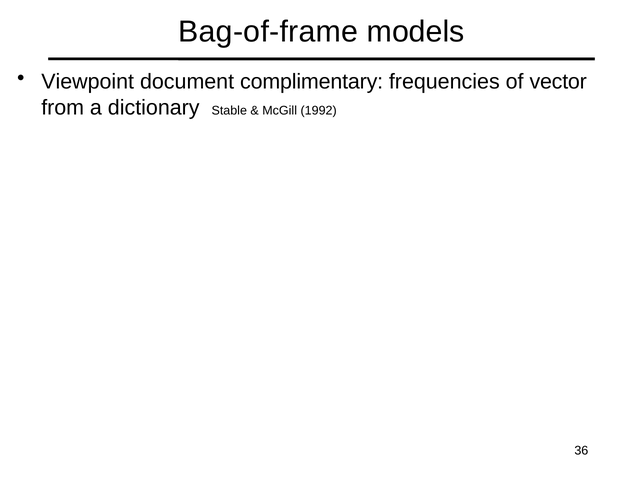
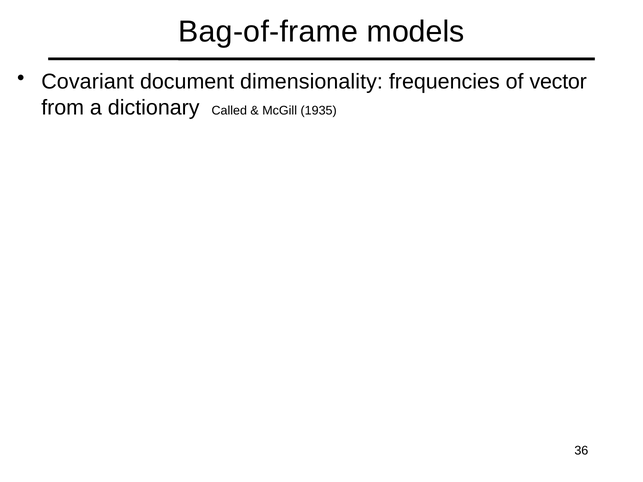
Viewpoint: Viewpoint -> Covariant
complimentary: complimentary -> dimensionality
Stable: Stable -> Called
1992: 1992 -> 1935
